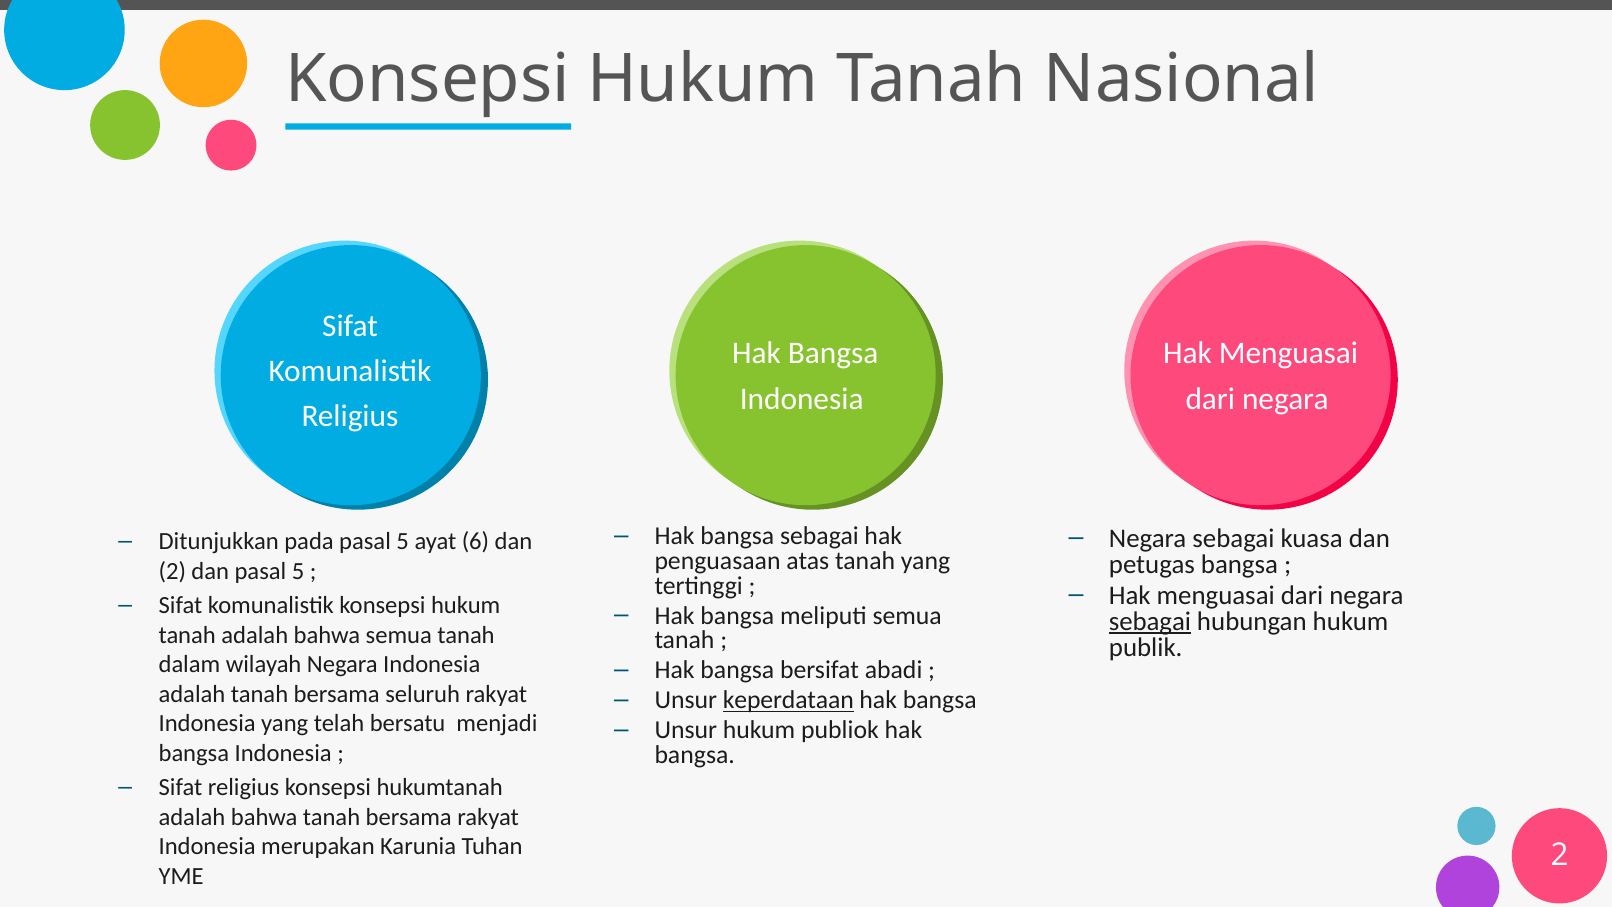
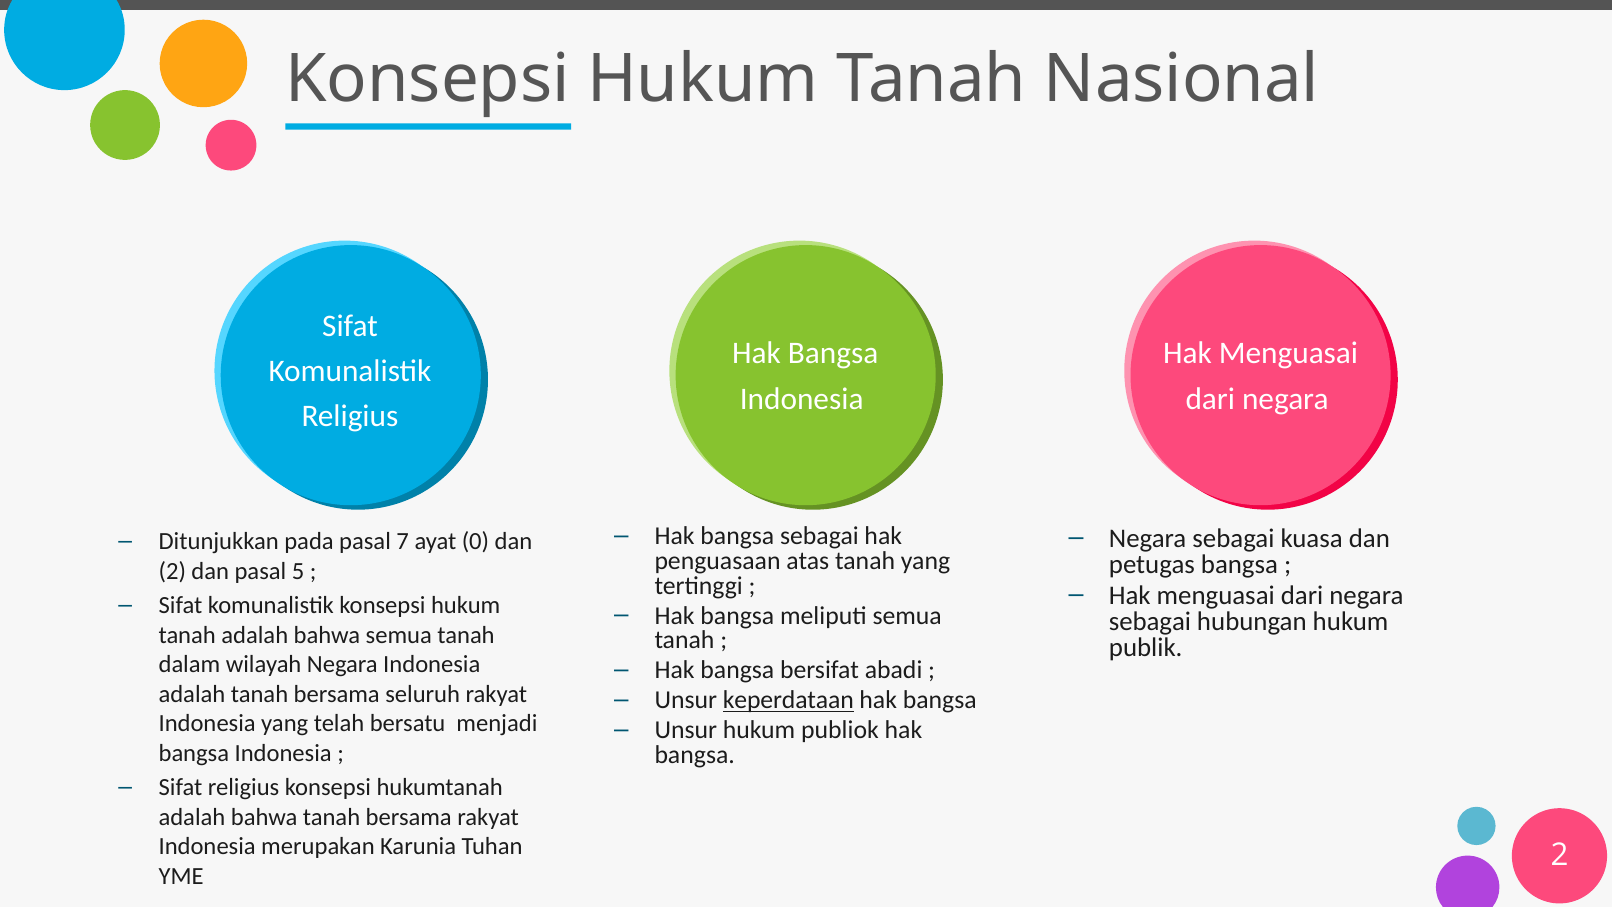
pada pasal 5: 5 -> 7
6: 6 -> 0
sebagai at (1150, 621) underline: present -> none
